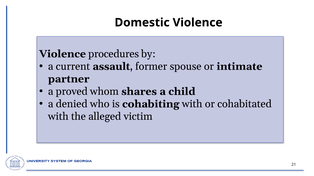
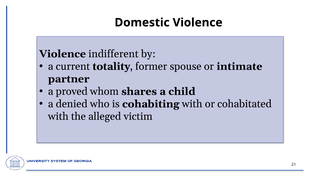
procedures: procedures -> indifferent
assault: assault -> totality
